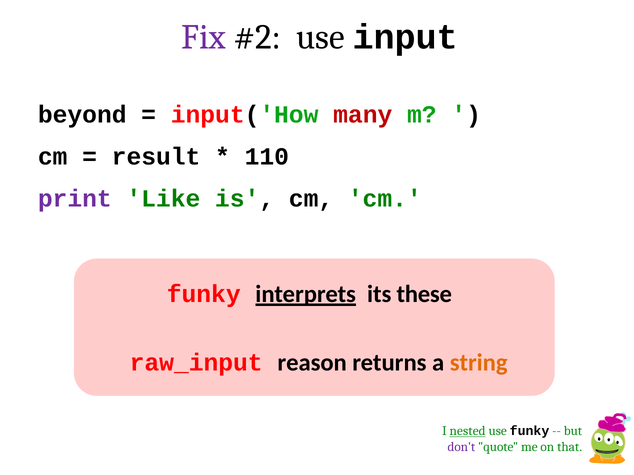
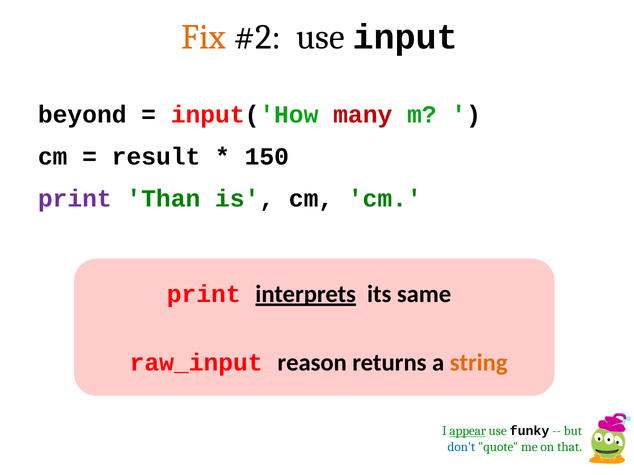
Fix colour: purple -> orange
110: 110 -> 150
Like: Like -> Than
funky at (204, 294): funky -> print
these: these -> same
nested: nested -> appear
don't colour: purple -> blue
